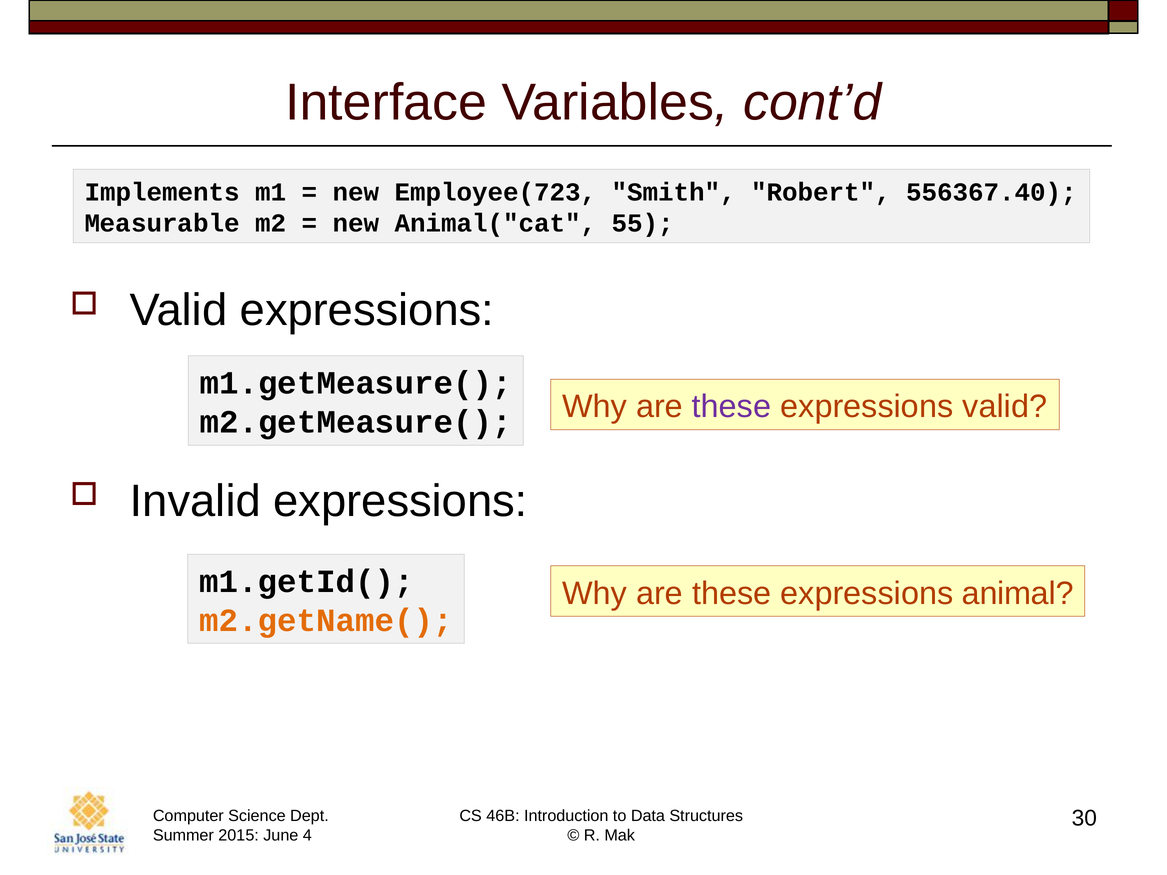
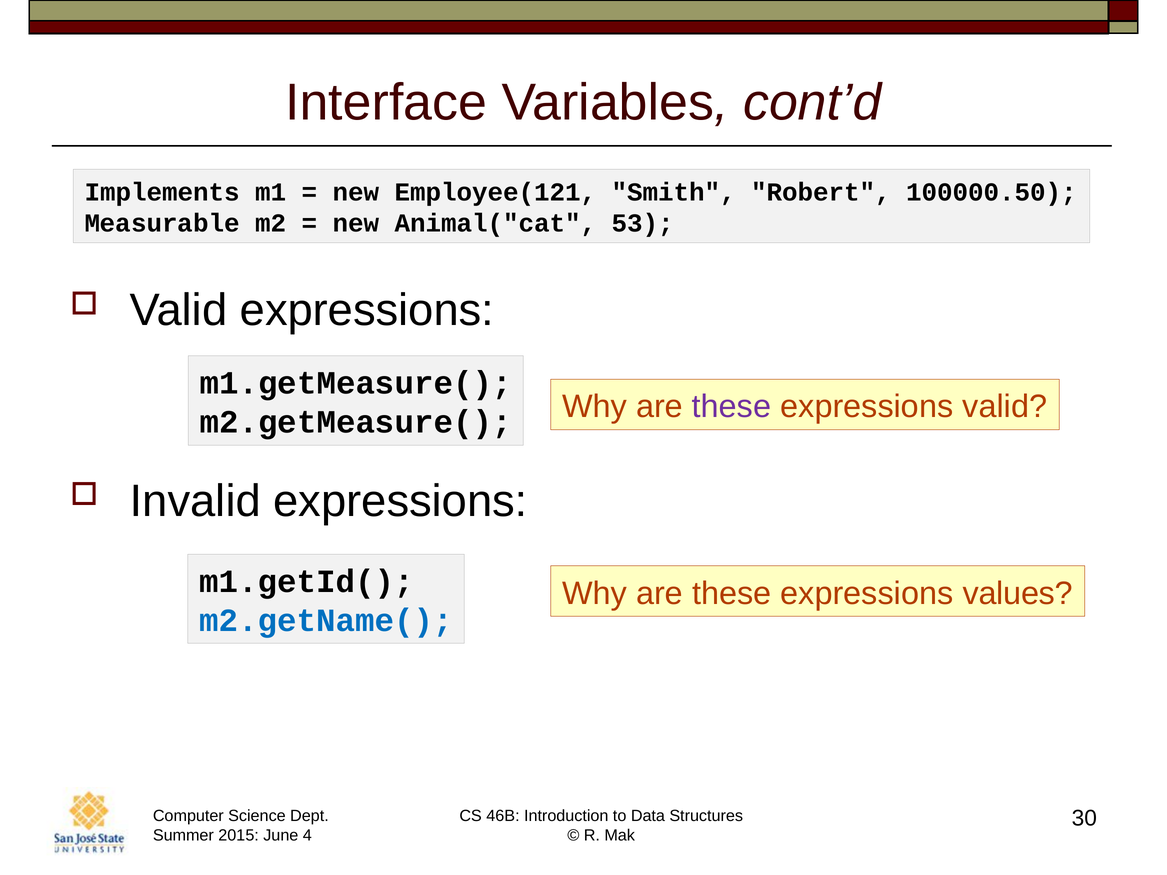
Employee(723: Employee(723 -> Employee(121
556367.40: 556367.40 -> 100000.50
55: 55 -> 53
animal: animal -> values
m2.getName( colour: orange -> blue
